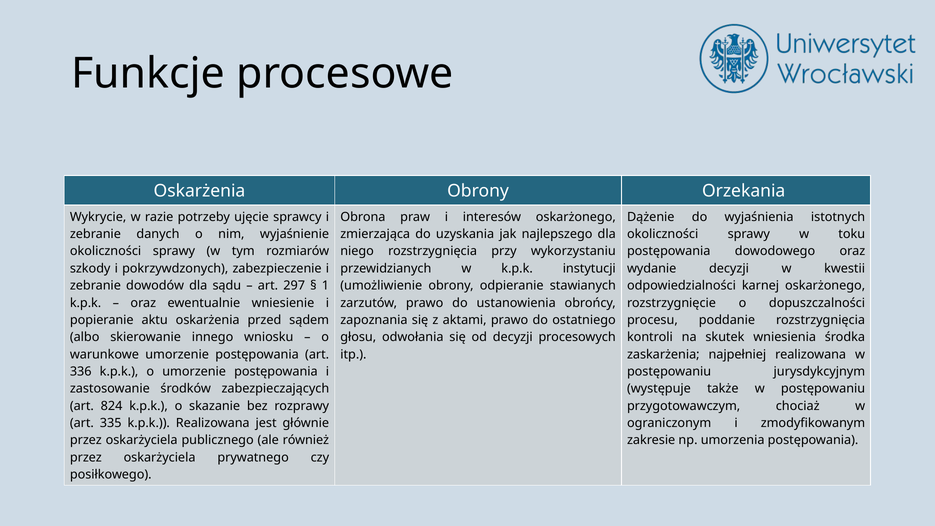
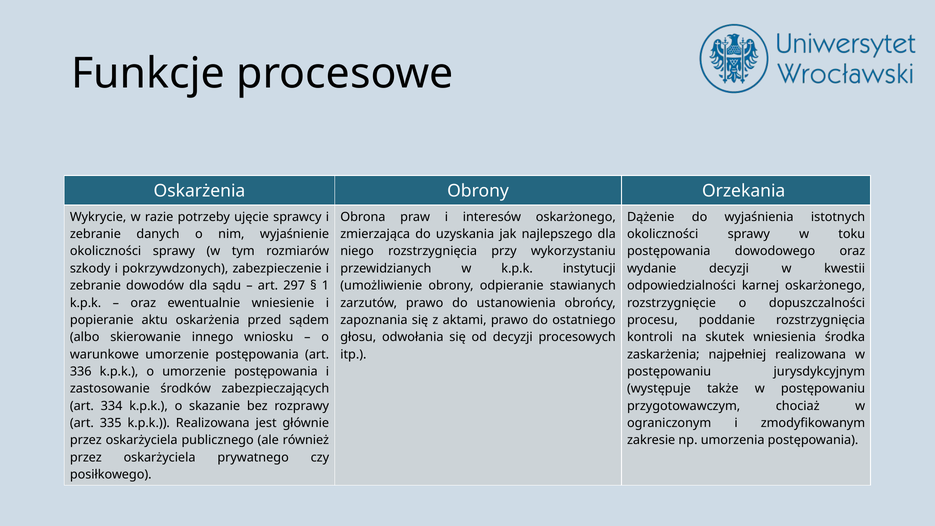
824: 824 -> 334
